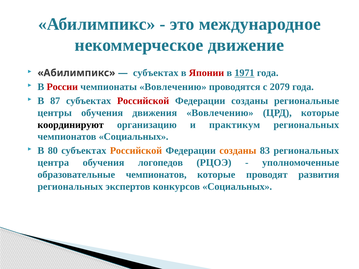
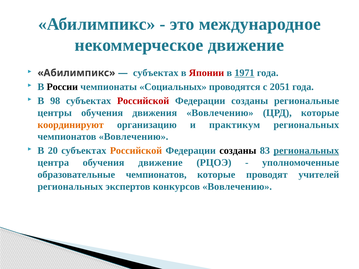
России colour: red -> black
чемпионаты Вовлечению: Вовлечению -> Социальных
2079: 2079 -> 2051
87: 87 -> 98
координируют colour: black -> orange
чемпионатов Социальных: Социальных -> Вовлечению
80: 80 -> 20
созданы at (238, 151) colour: orange -> black
региональных at (306, 151) underline: none -> present
обучения логопедов: логопедов -> движение
развития: развития -> учителей
конкурсов Социальных: Социальных -> Вовлечению
